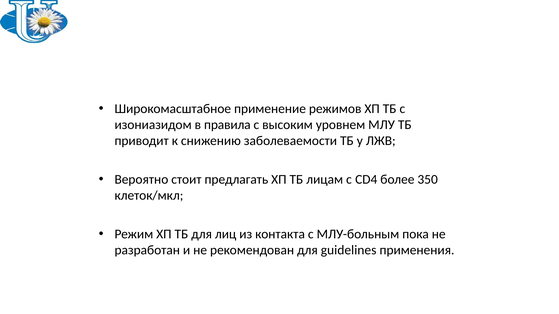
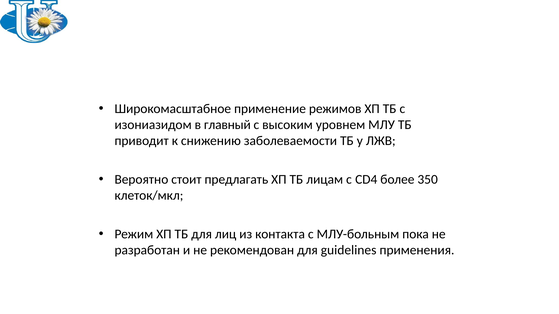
правила: правила -> главный
